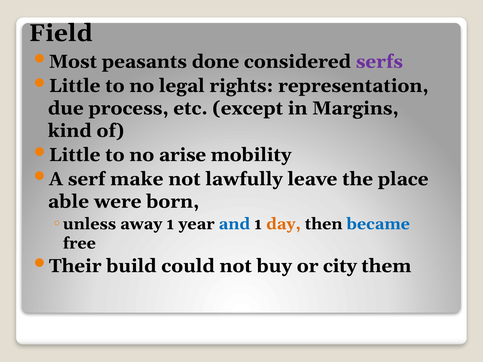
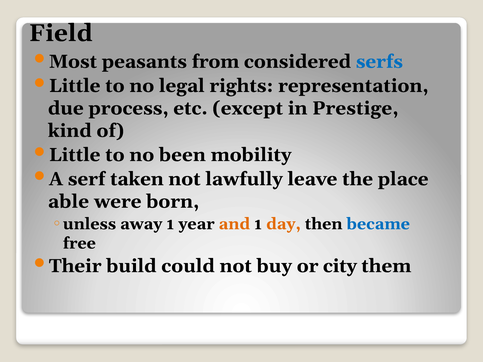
done: done -> from
serfs colour: purple -> blue
Margins: Margins -> Prestige
arise: arise -> been
make: make -> taken
and colour: blue -> orange
